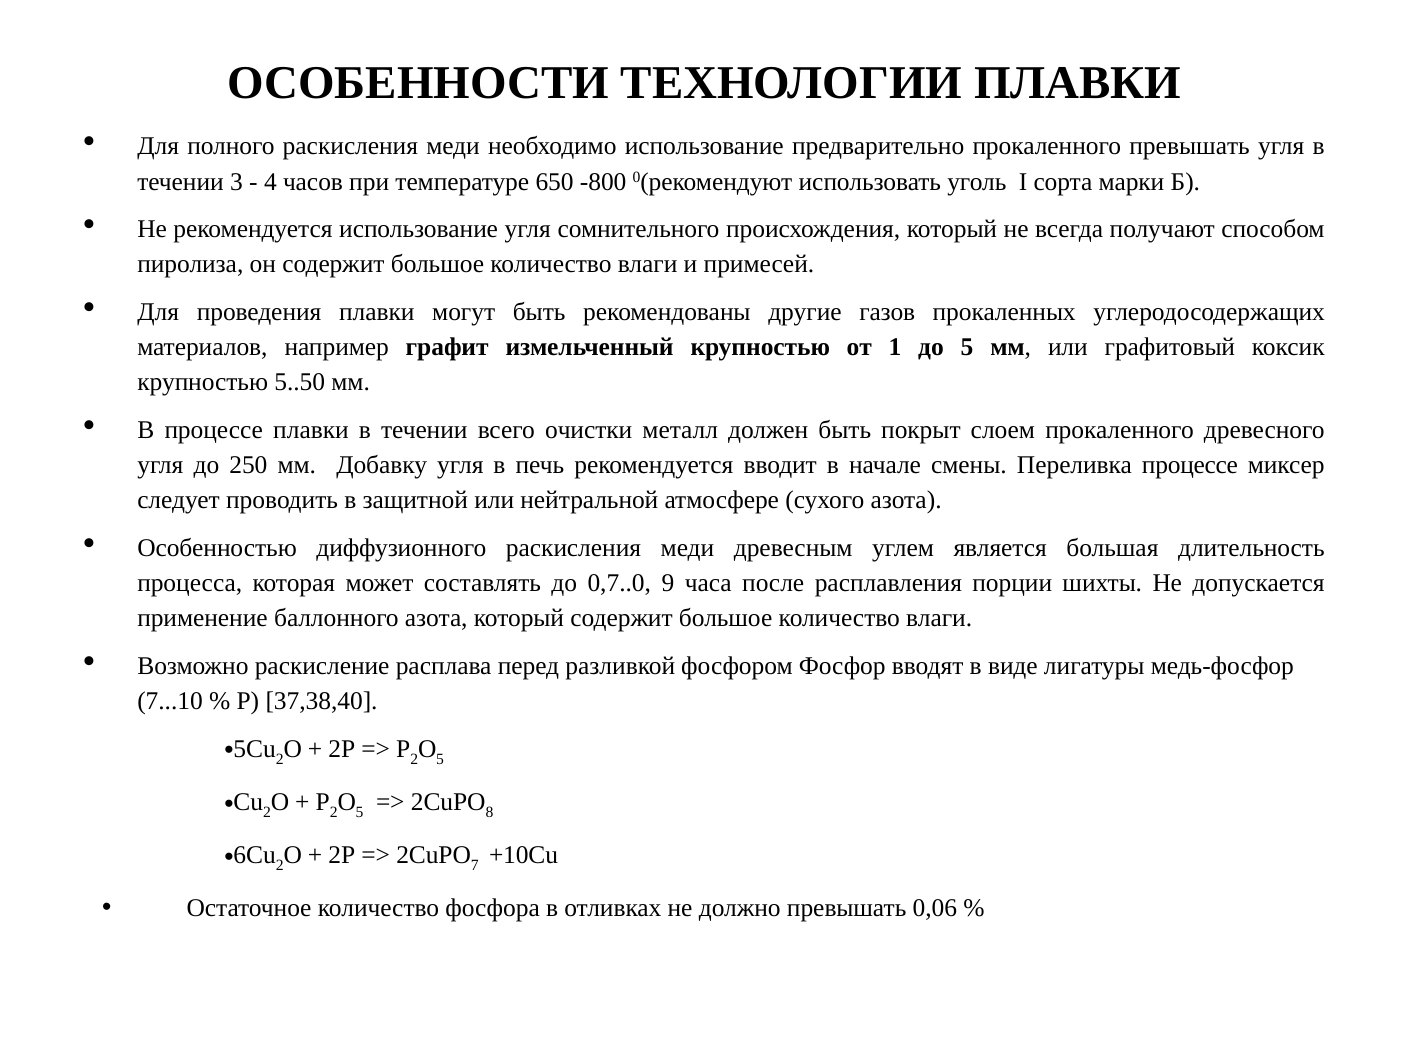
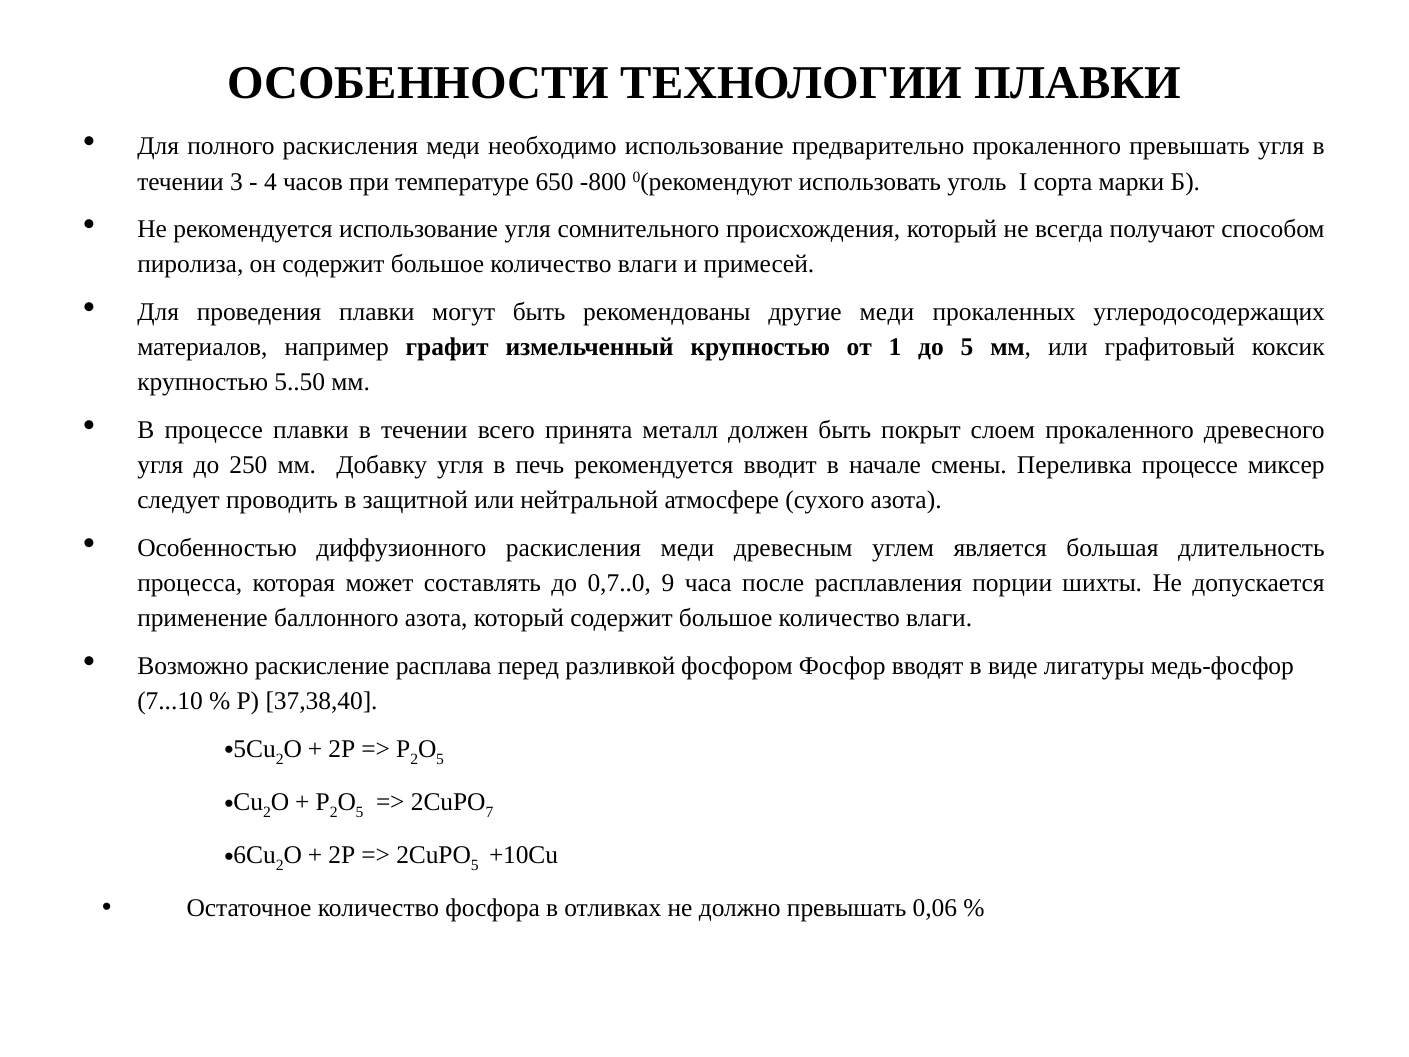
другие газов: газов -> меди
очистки: очистки -> принята
8: 8 -> 7
7 at (475, 865): 7 -> 5
